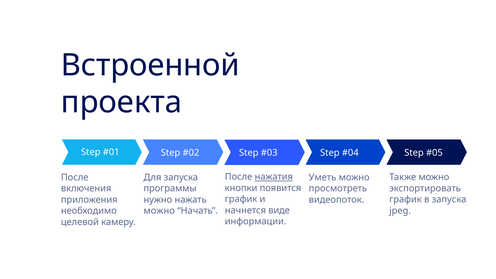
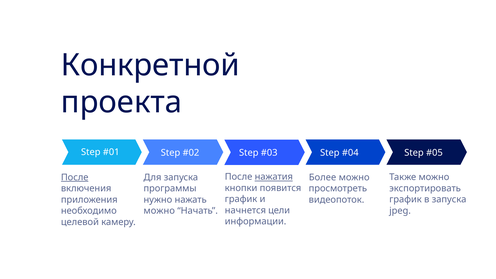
Встроенной: Встроенной -> Конкретной
После at (75, 177) underline: none -> present
Уметь: Уметь -> Более
виде: виде -> цели
